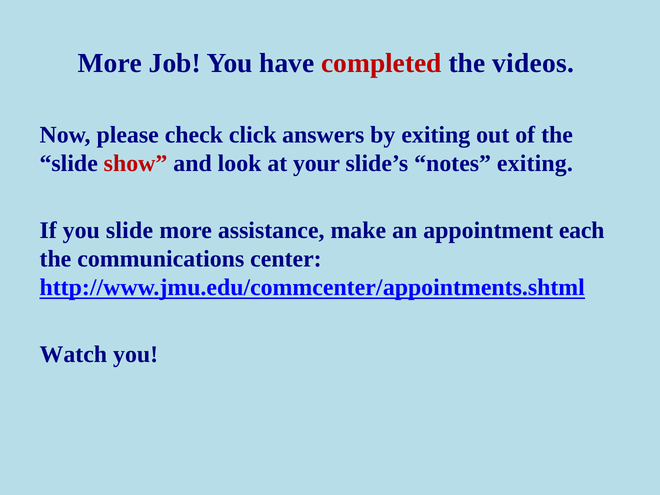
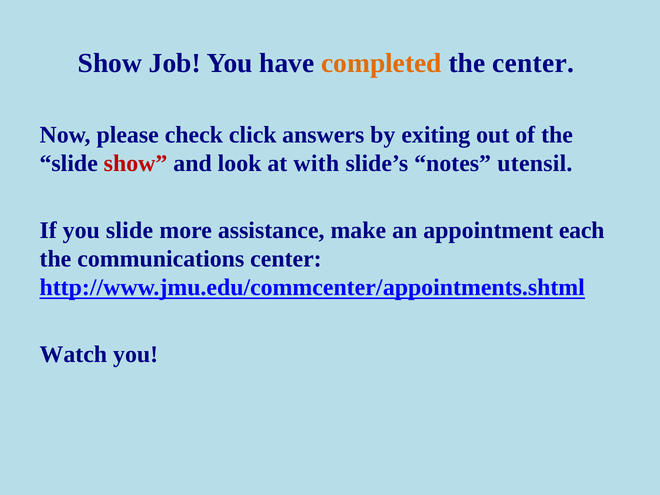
More at (110, 63): More -> Show
completed colour: red -> orange
the videos: videos -> center
your: your -> with
notes exiting: exiting -> utensil
